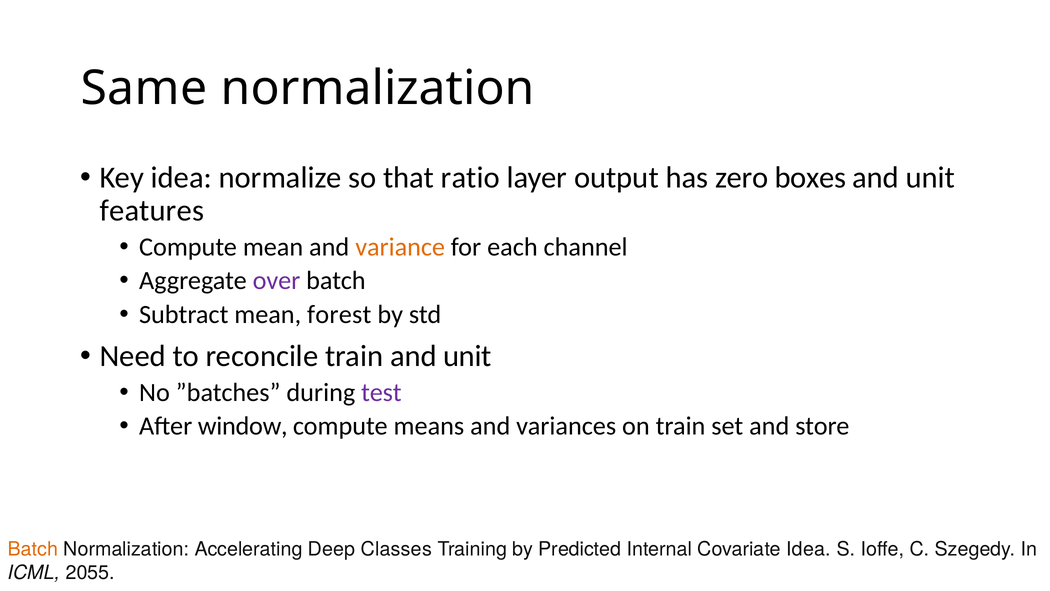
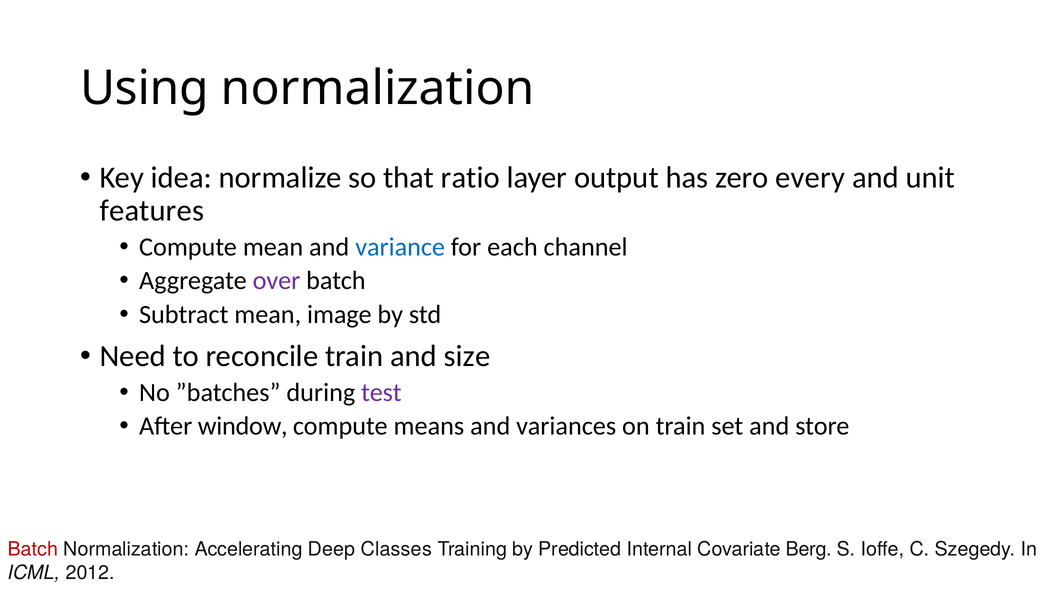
Same: Same -> Using
boxes: boxes -> every
variance colour: orange -> blue
forest: forest -> image
train and unit: unit -> size
Batch at (33, 549) colour: orange -> red
Covariate Idea: Idea -> Berg
2055: 2055 -> 2012
